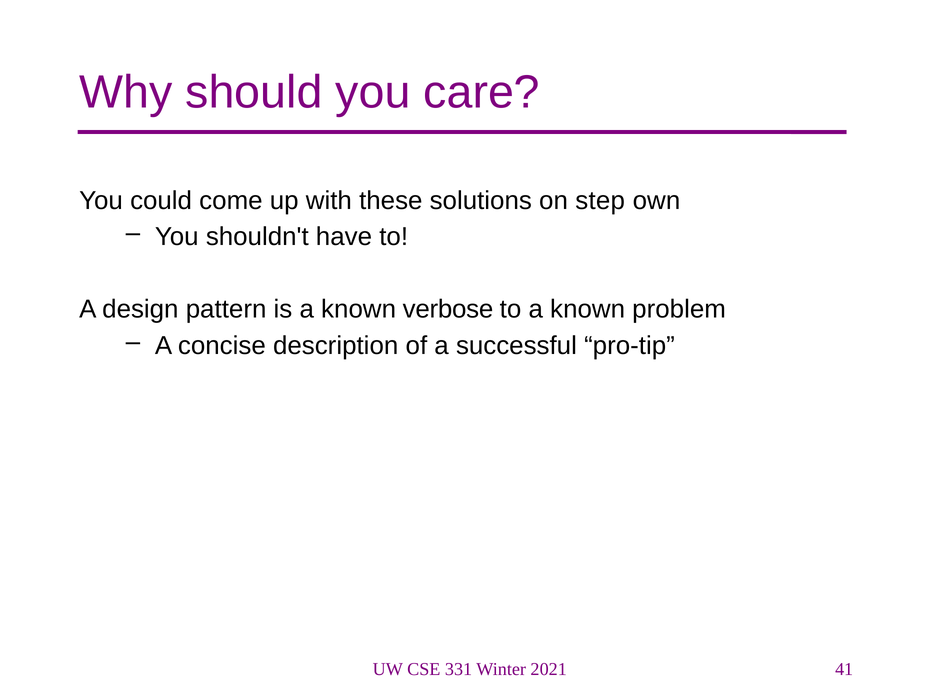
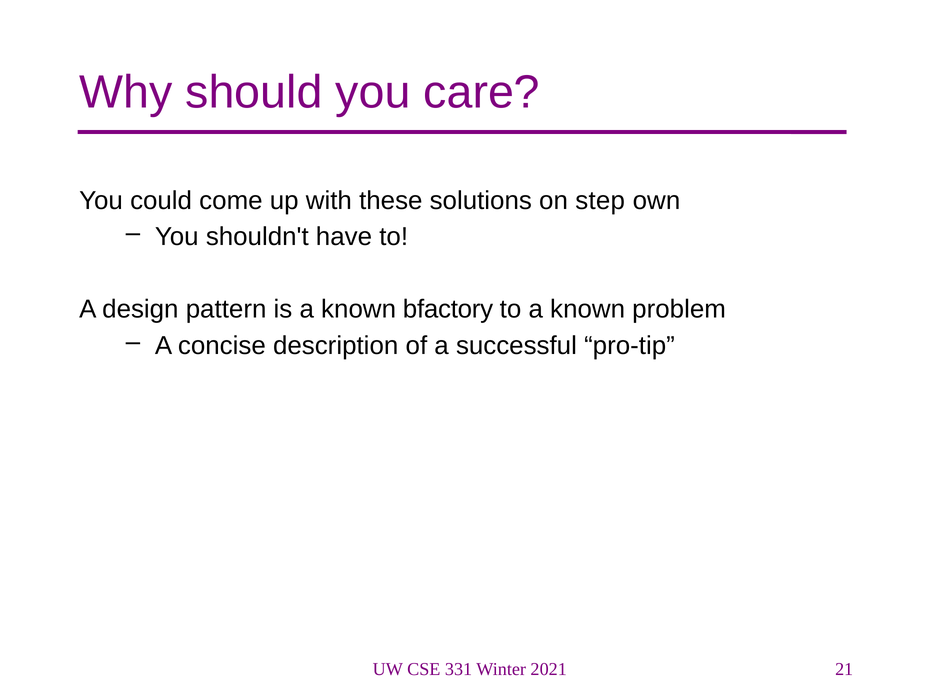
verbose: verbose -> bfactory
41: 41 -> 21
